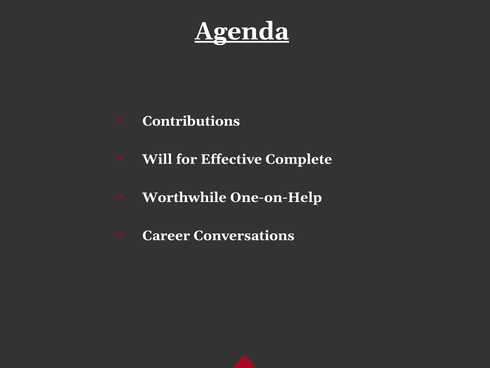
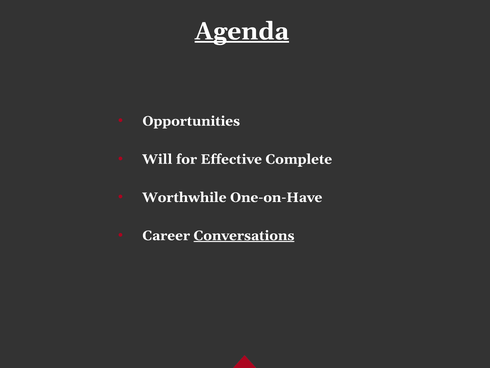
Contributions: Contributions -> Opportunities
One-on-Help: One-on-Help -> One-on-Have
Conversations underline: none -> present
